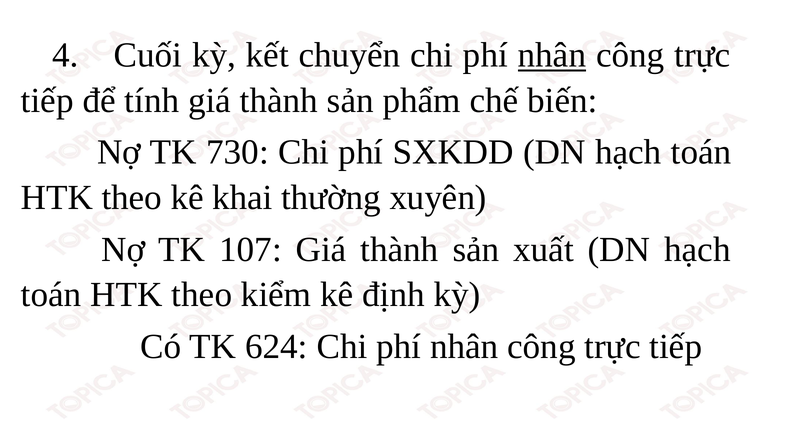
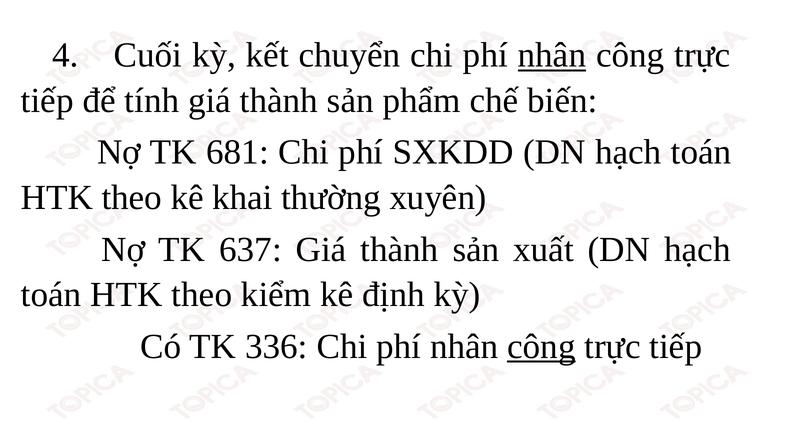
730: 730 -> 681
107: 107 -> 637
624: 624 -> 336
công at (541, 346) underline: none -> present
